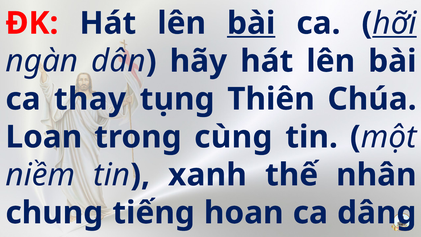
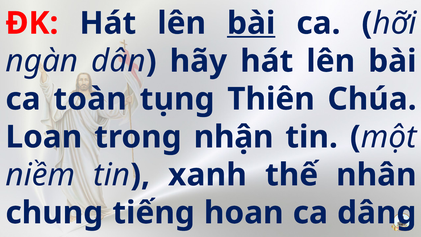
hỡi underline: present -> none
thay: thay -> toàn
cùng: cùng -> nhận
